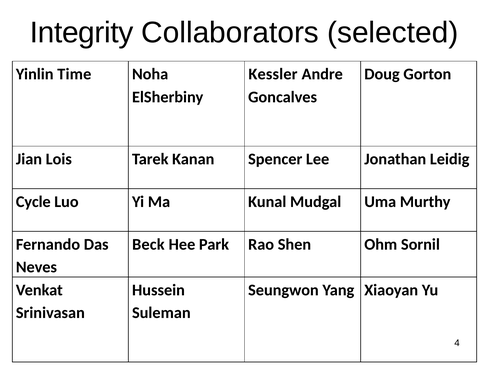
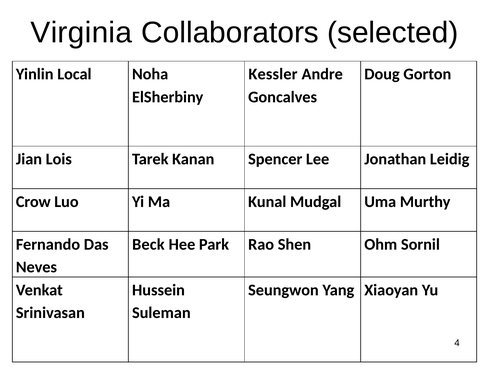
Integrity: Integrity -> Virginia
Time: Time -> Local
Cycle: Cycle -> Crow
